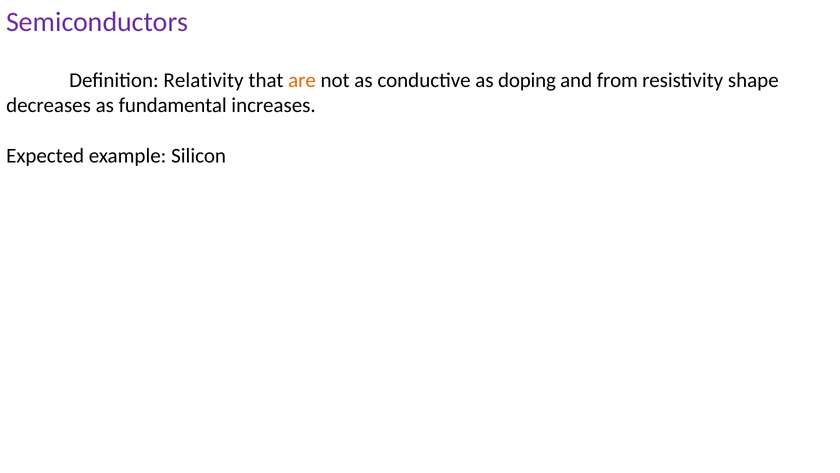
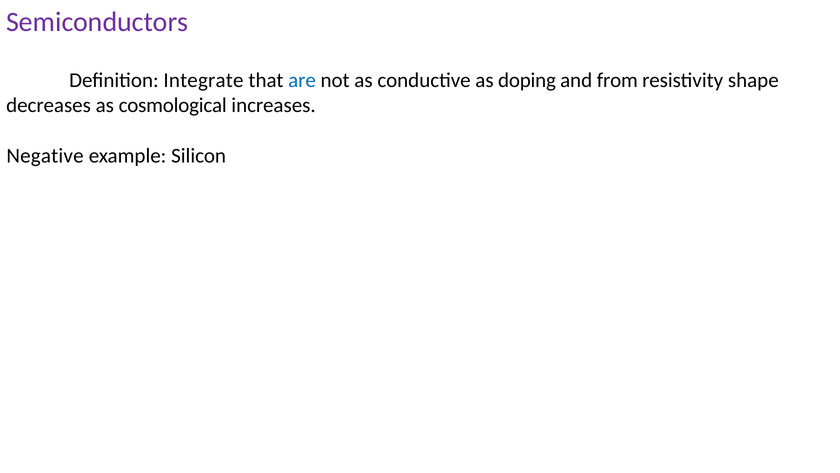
Relativity: Relativity -> Integrate
are colour: orange -> blue
fundamental: fundamental -> cosmological
Expected: Expected -> Negative
